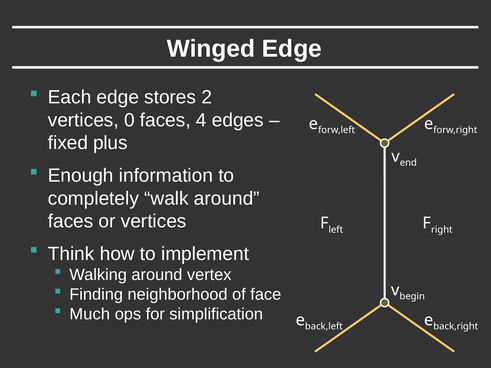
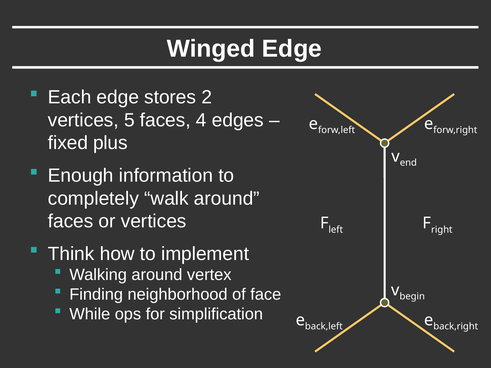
0: 0 -> 5
Much: Much -> While
